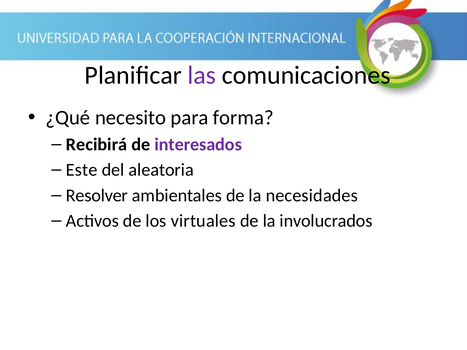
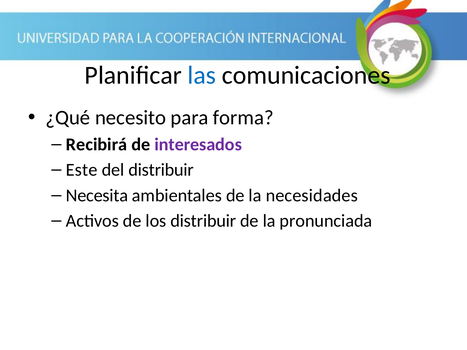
las colour: purple -> blue
del aleatoria: aleatoria -> distribuir
Resolver: Resolver -> Necesita
los virtuales: virtuales -> distribuir
involucrados: involucrados -> pronunciada
